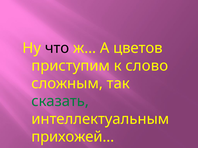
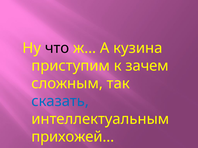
цветов: цветов -> кузина
слово: слово -> зачем
сказать colour: green -> blue
